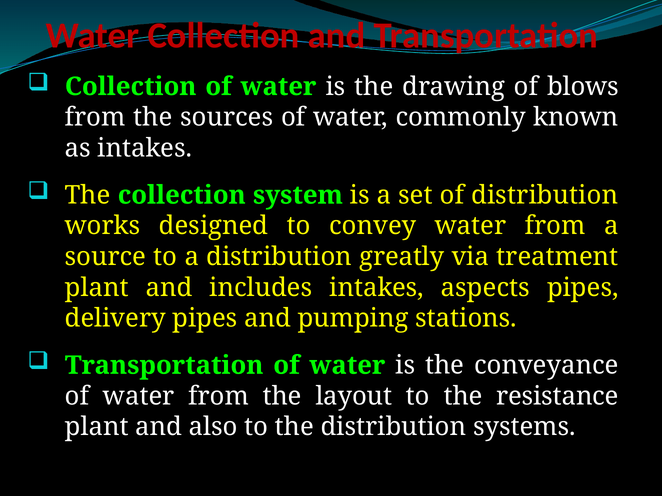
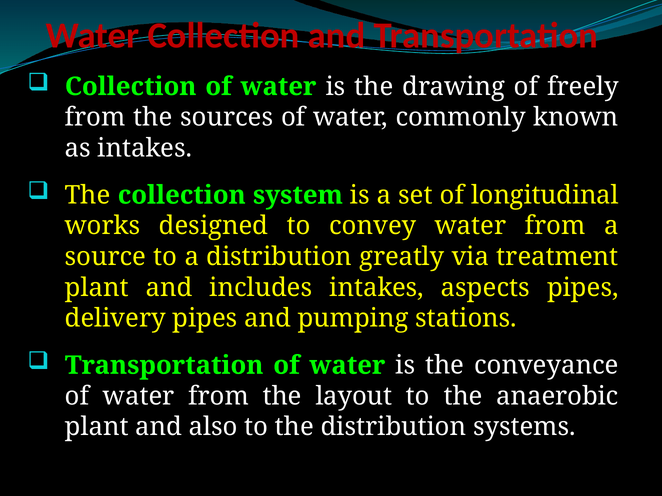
blows: blows -> freely
of distribution: distribution -> longitudinal
resistance: resistance -> anaerobic
